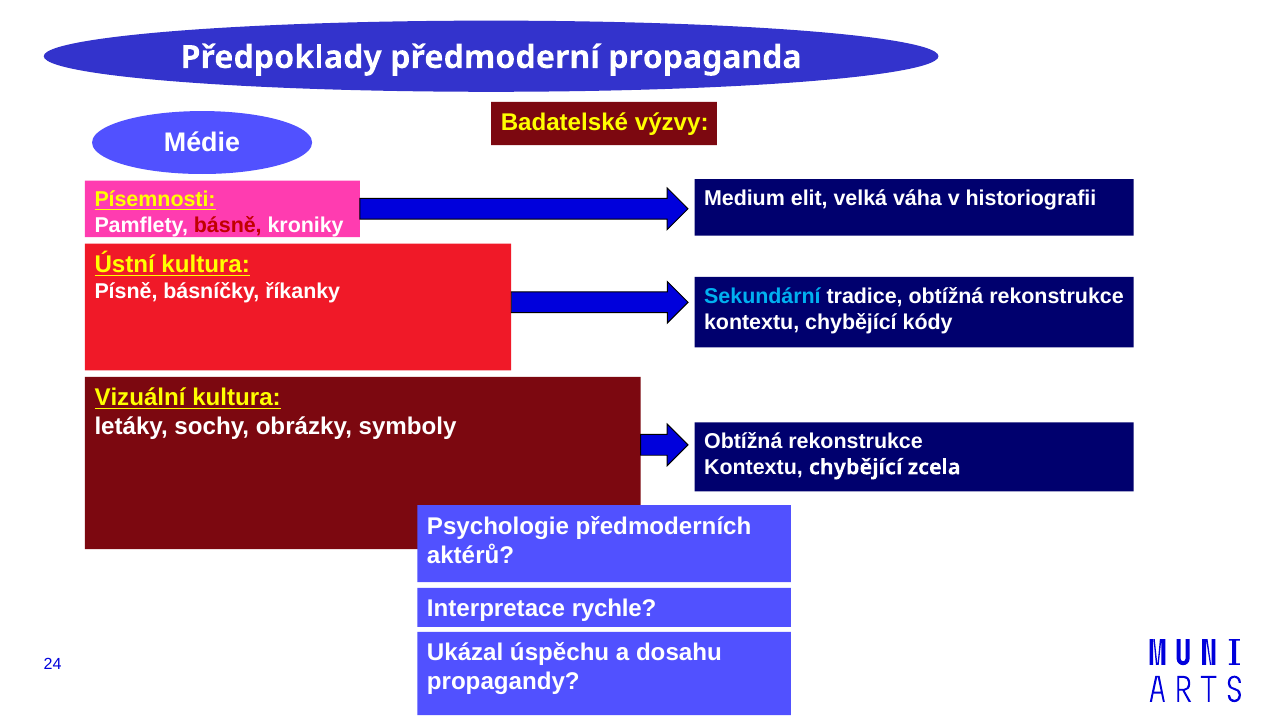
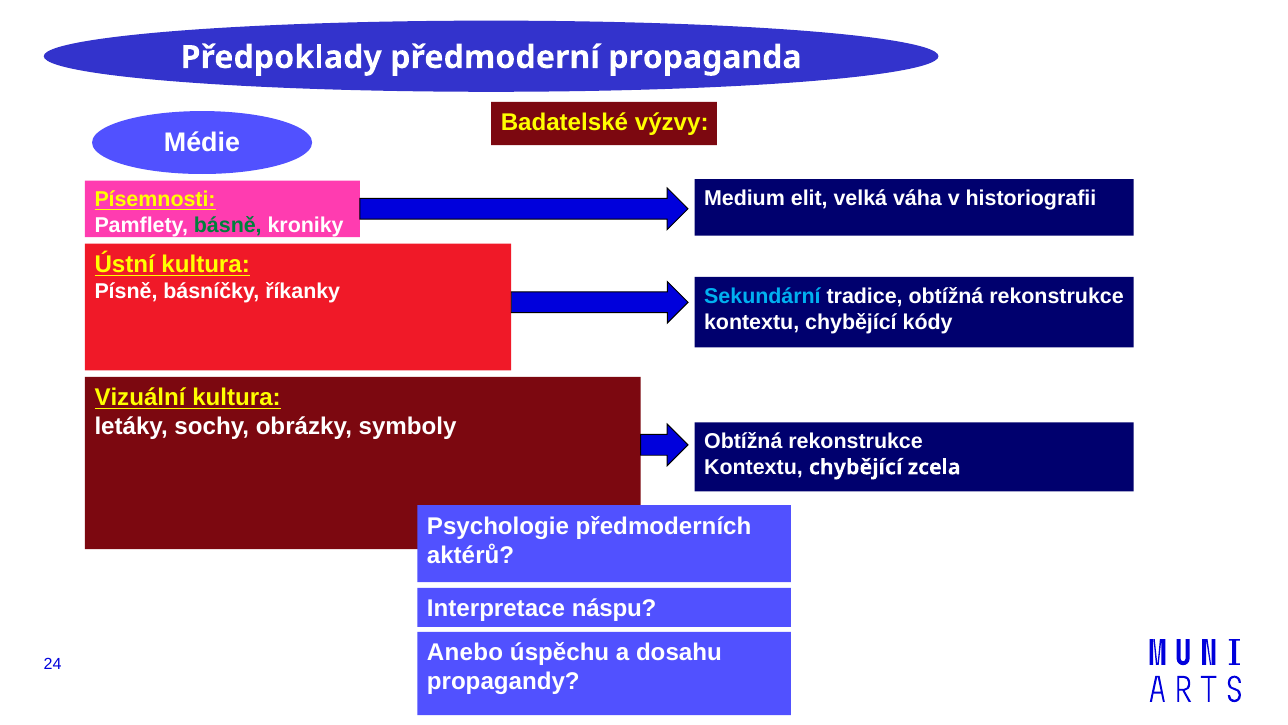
básně colour: red -> green
rychle: rychle -> náspu
Ukázal: Ukázal -> Anebo
